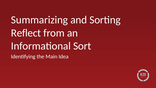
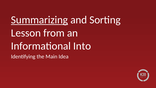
Summarizing underline: none -> present
Reflect: Reflect -> Lesson
Sort: Sort -> Into
